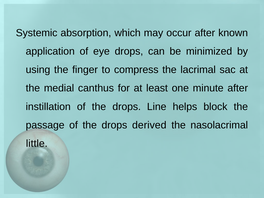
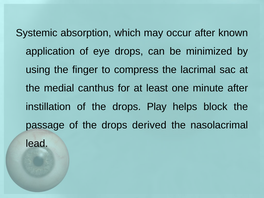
Line: Line -> Play
little: little -> lead
